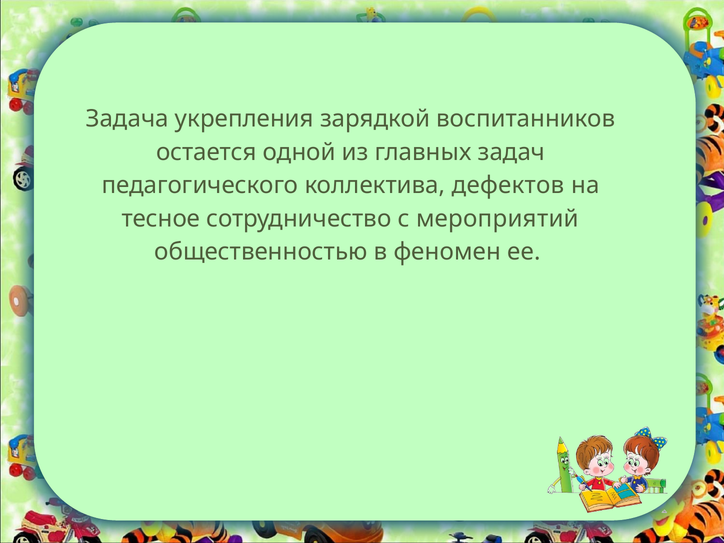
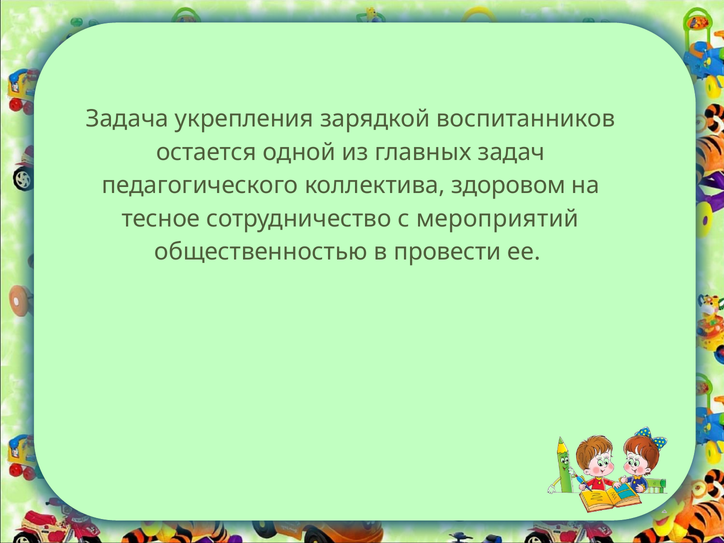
дефектов: дефектов -> здоровом
феномен: феномен -> провести
